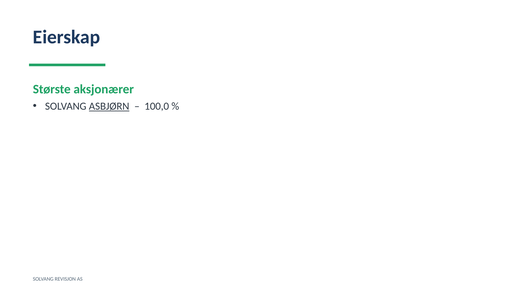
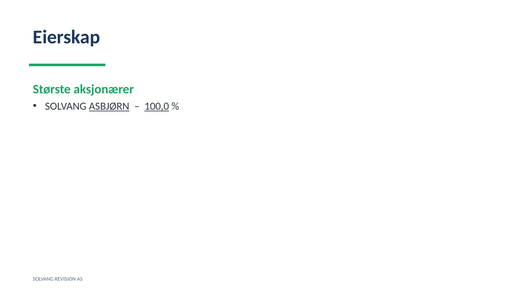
100,0 underline: none -> present
